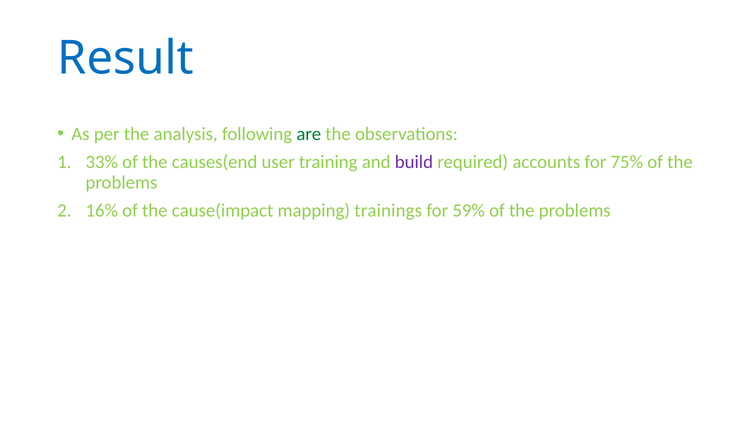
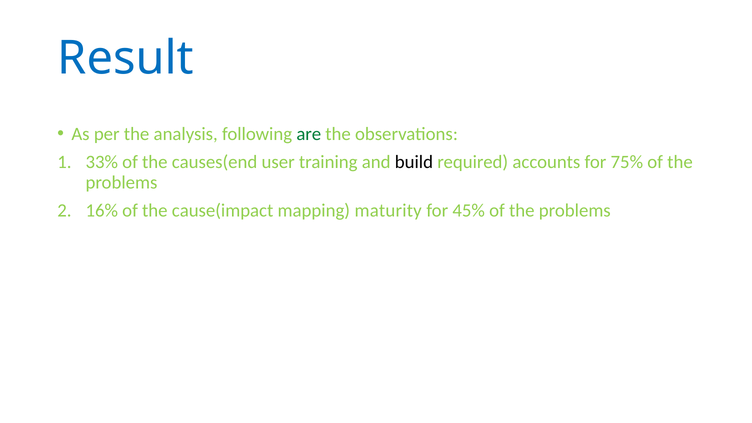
build colour: purple -> black
trainings: trainings -> maturity
59%: 59% -> 45%
